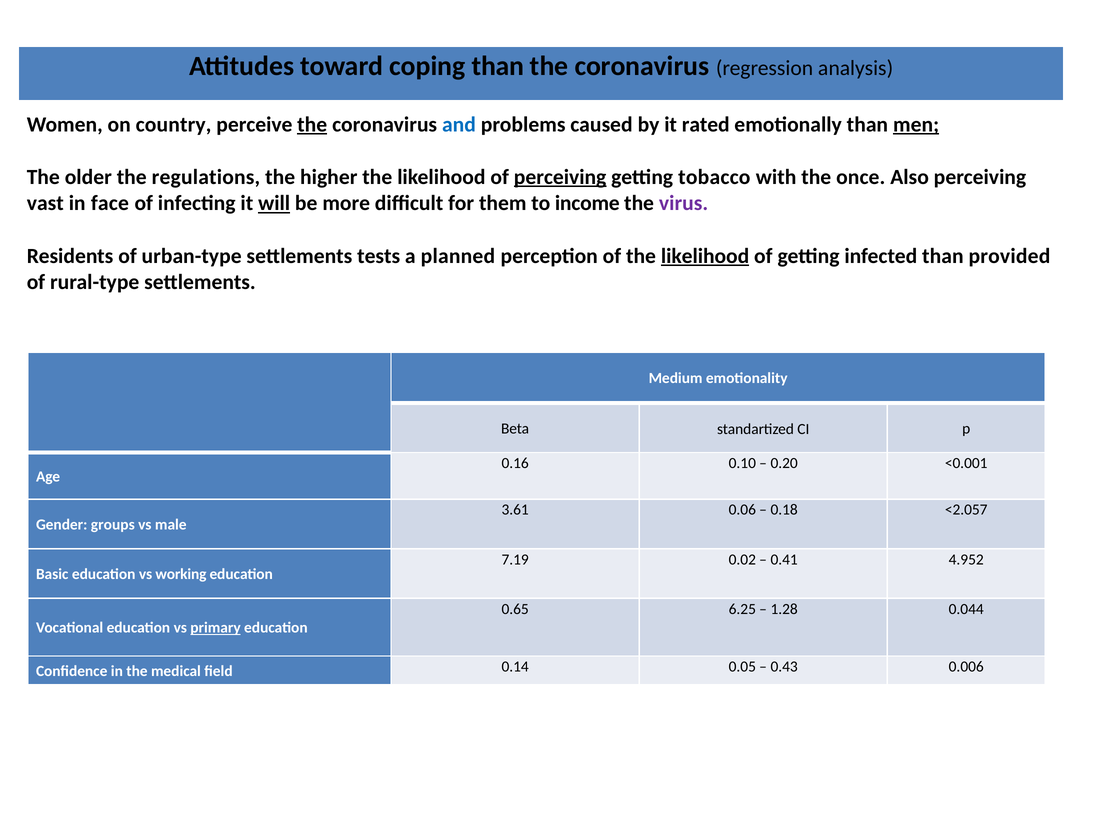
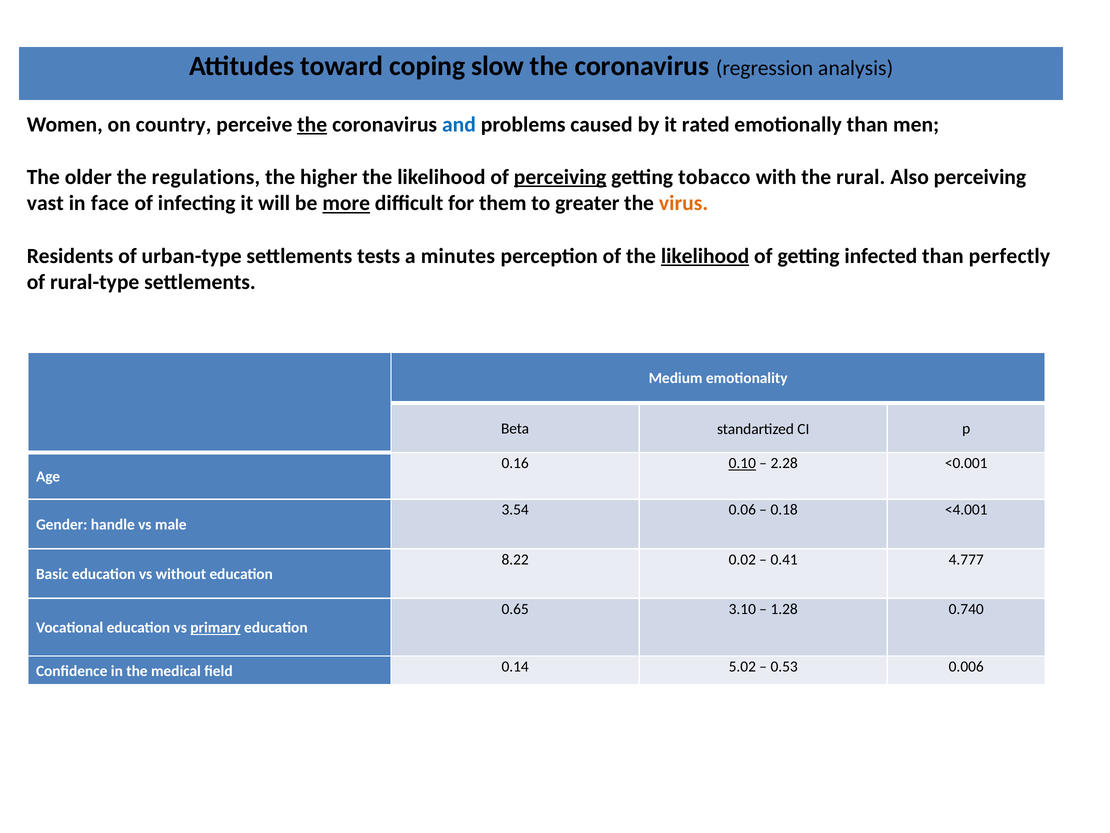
coping than: than -> slow
men underline: present -> none
once: once -> rural
will underline: present -> none
more underline: none -> present
income: income -> greater
virus colour: purple -> orange
planned: planned -> minutes
provided: provided -> perfectly
0.10 underline: none -> present
0.20: 0.20 -> 2.28
3.61: 3.61 -> 3.54
<2.057: <2.057 -> <4.001
groups: groups -> handle
7.19: 7.19 -> 8.22
4.952: 4.952 -> 4.777
working: working -> without
6.25: 6.25 -> 3.10
0.044: 0.044 -> 0.740
0.05: 0.05 -> 5.02
0.43: 0.43 -> 0.53
